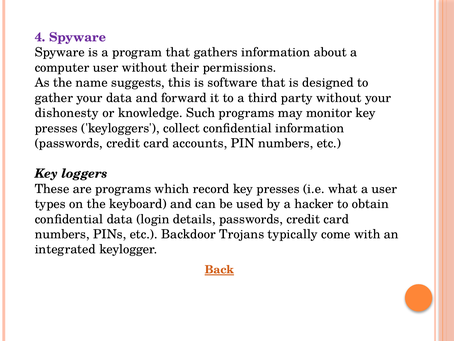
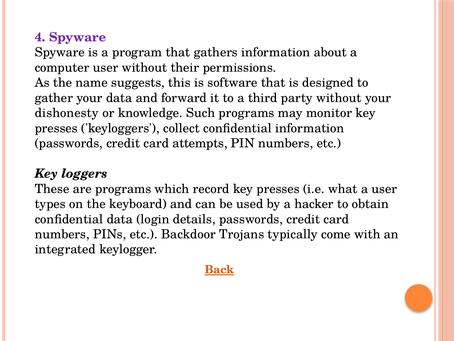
accounts: accounts -> attempts
